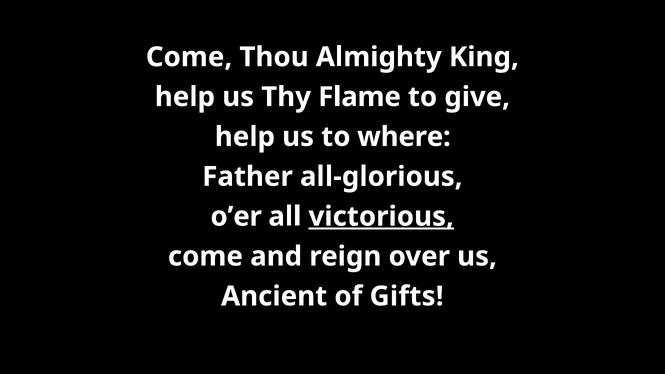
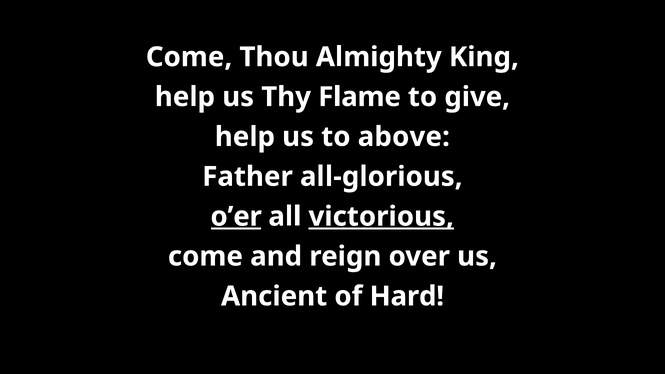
where: where -> above
o’er underline: none -> present
Gifts: Gifts -> Hard
